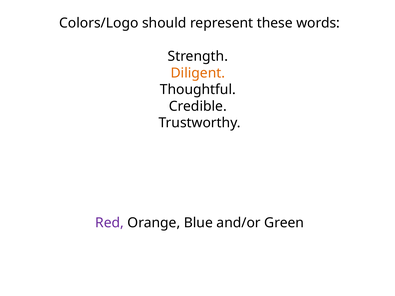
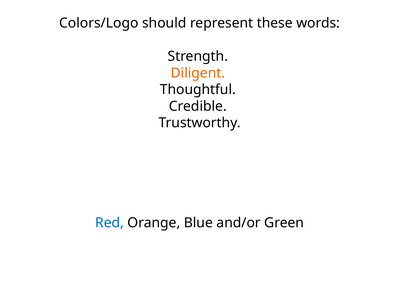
Red colour: purple -> blue
